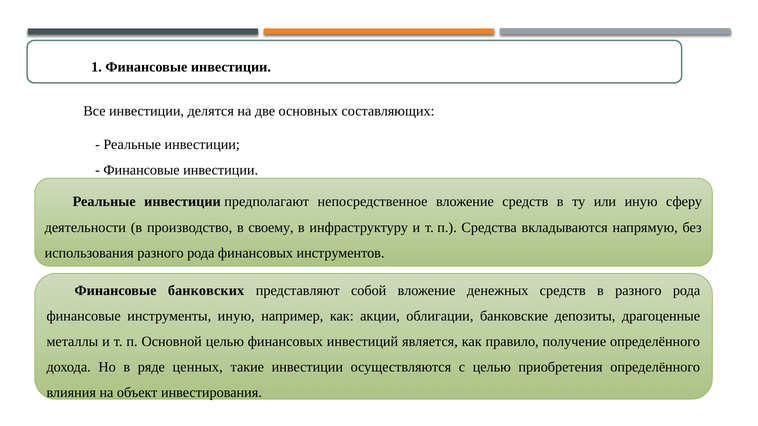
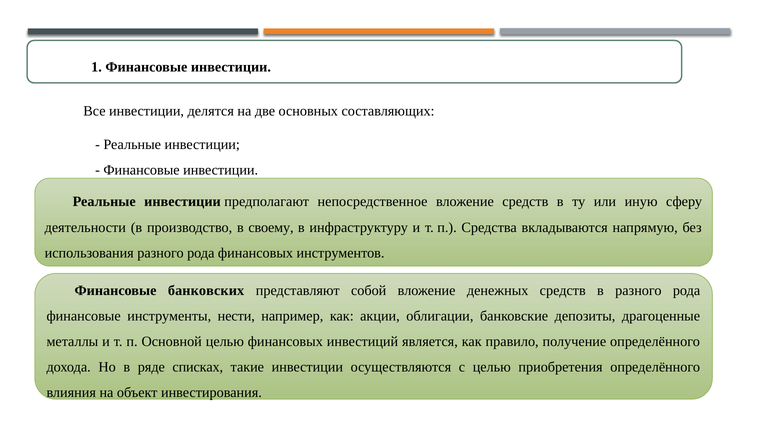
инструменты иную: иную -> нести
ценных: ценных -> списках
